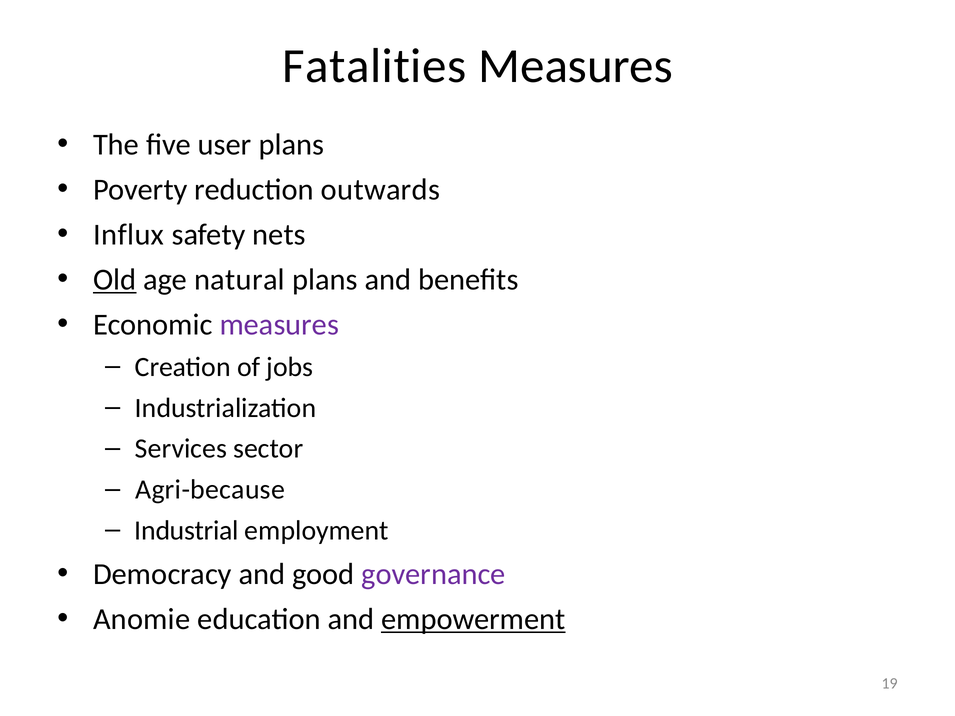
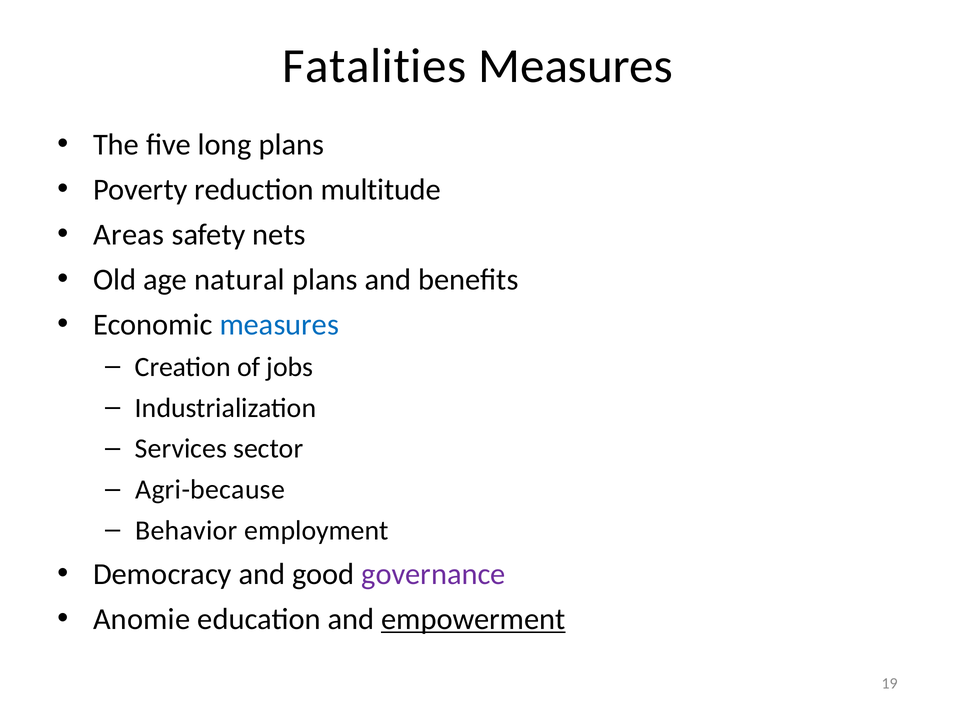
user: user -> long
outwards: outwards -> multitude
Influx: Influx -> Areas
Old underline: present -> none
measures at (279, 325) colour: purple -> blue
Industrial: Industrial -> Behavior
